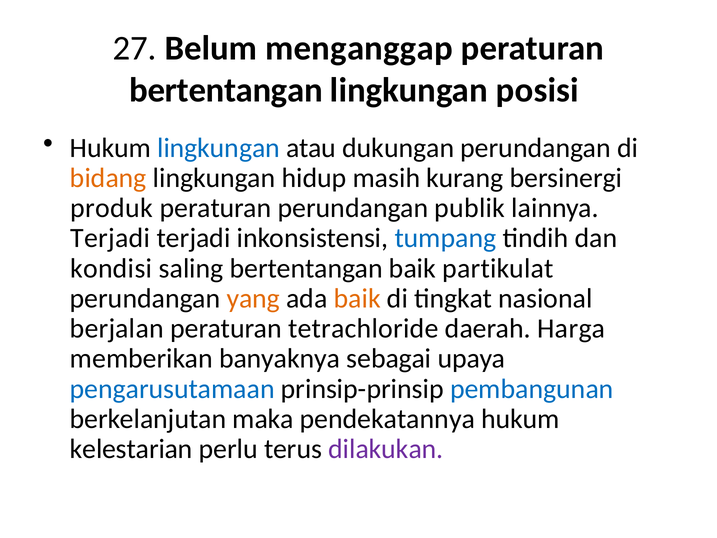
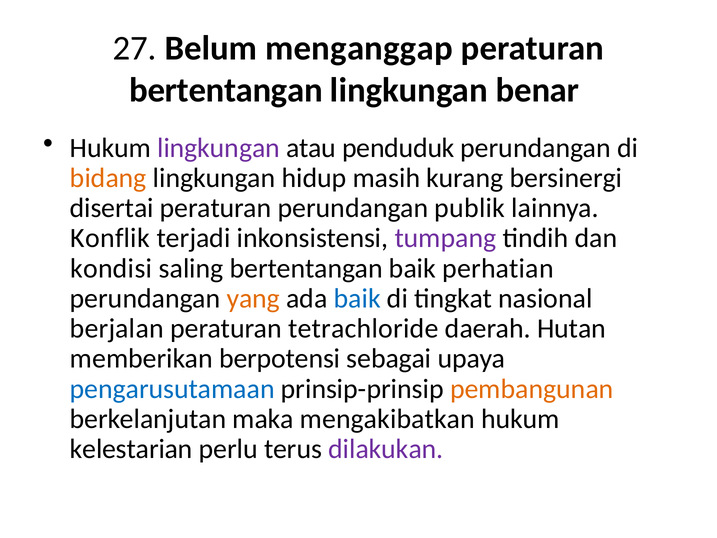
posisi: posisi -> benar
lingkungan at (219, 148) colour: blue -> purple
dukungan: dukungan -> penduduk
produk: produk -> disertai
Terjadi at (110, 238): Terjadi -> Konflik
tumpang colour: blue -> purple
partikulat: partikulat -> perhatian
baik at (357, 298) colour: orange -> blue
Harga: Harga -> Hutan
banyaknya: banyaknya -> berpotensi
pembangunan colour: blue -> orange
pendekatannya: pendekatannya -> mengakibatkan
